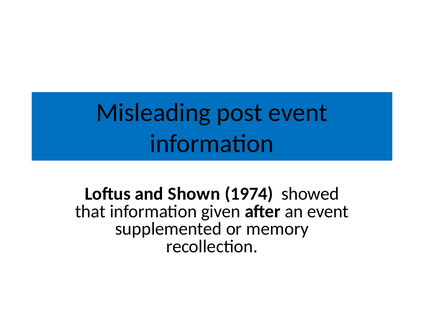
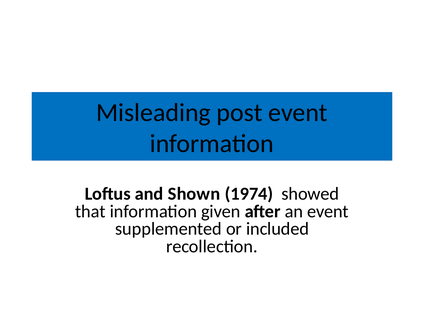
memory: memory -> included
